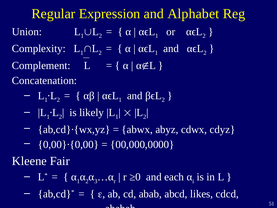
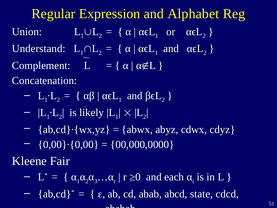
Complexity: Complexity -> Understand
likes: likes -> state
